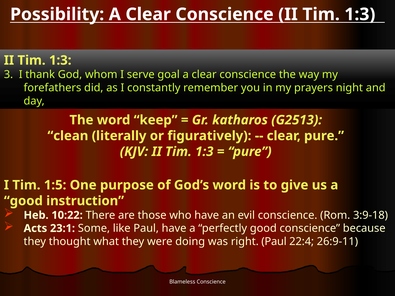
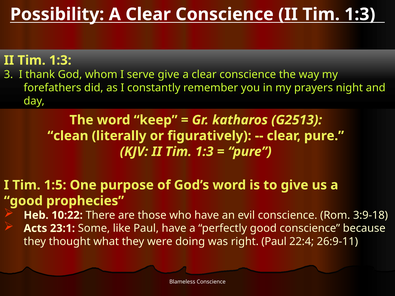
serve goal: goal -> give
instruction: instruction -> prophecies
